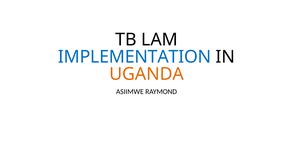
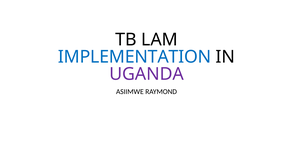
UGANDA colour: orange -> purple
